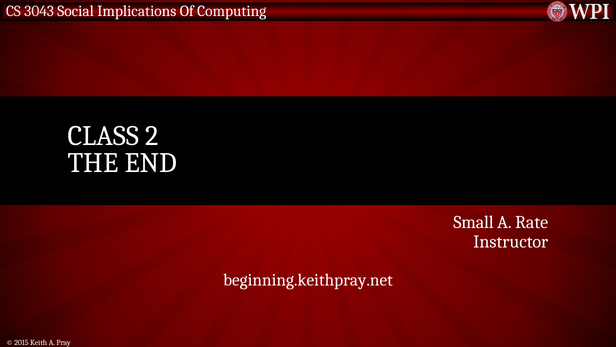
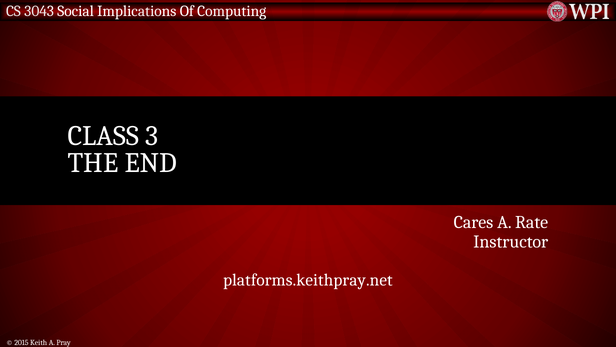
2: 2 -> 3
Small: Small -> Cares
beginning.keithpray.net: beginning.keithpray.net -> platforms.keithpray.net
